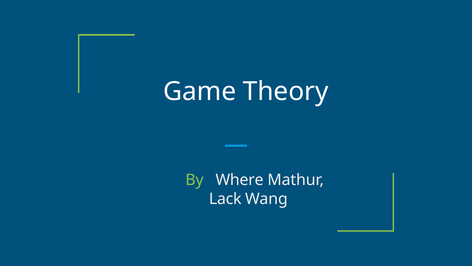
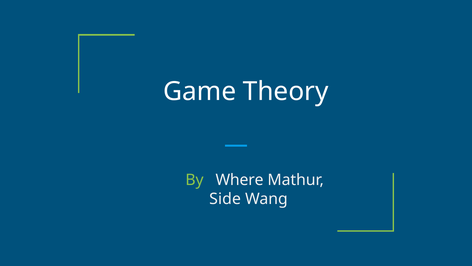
Lack: Lack -> Side
